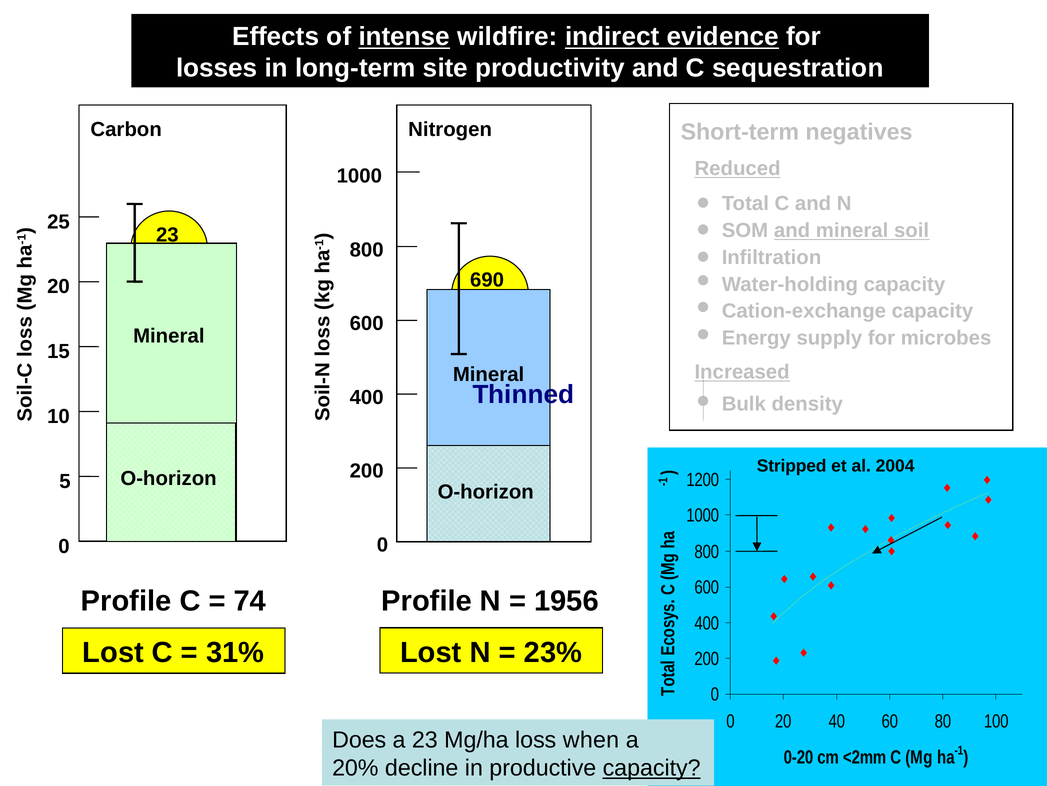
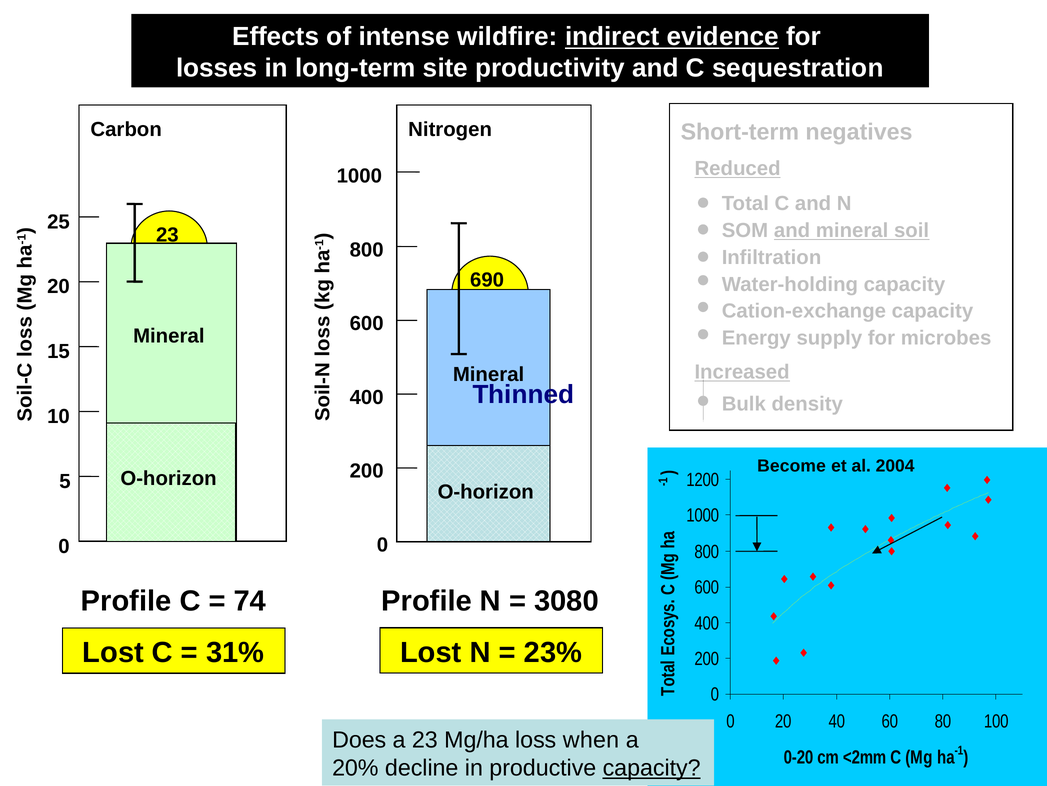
intense underline: present -> none
Stripped: Stripped -> Become
1956: 1956 -> 3080
